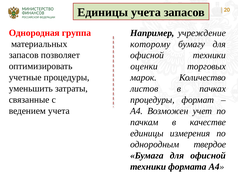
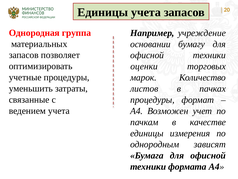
которому: которому -> основании
твердое: твердое -> зависят
